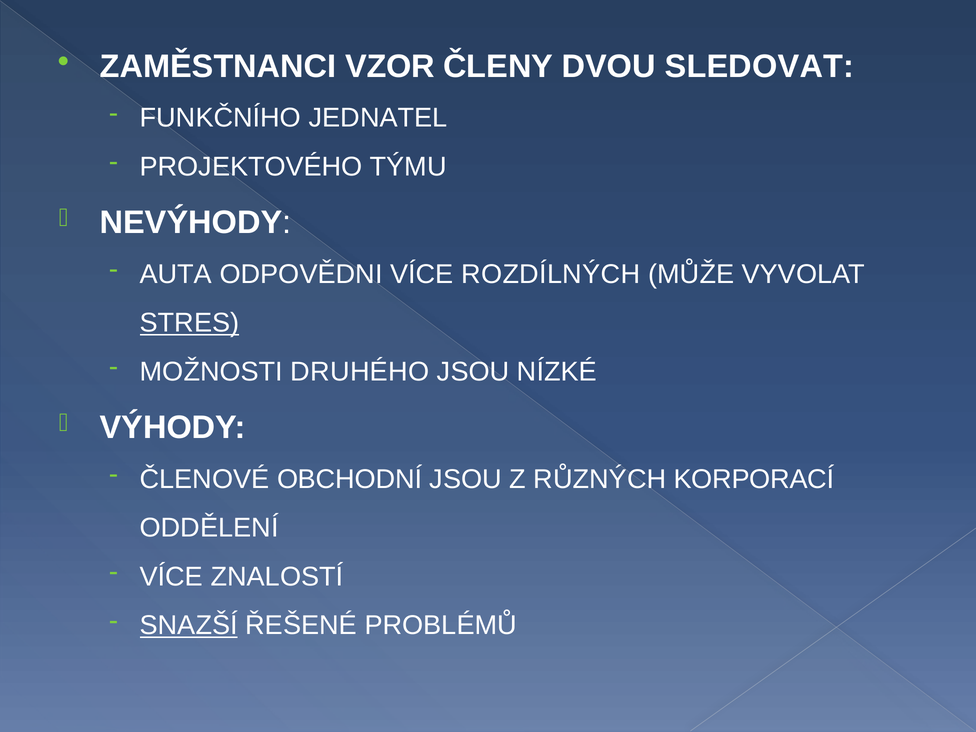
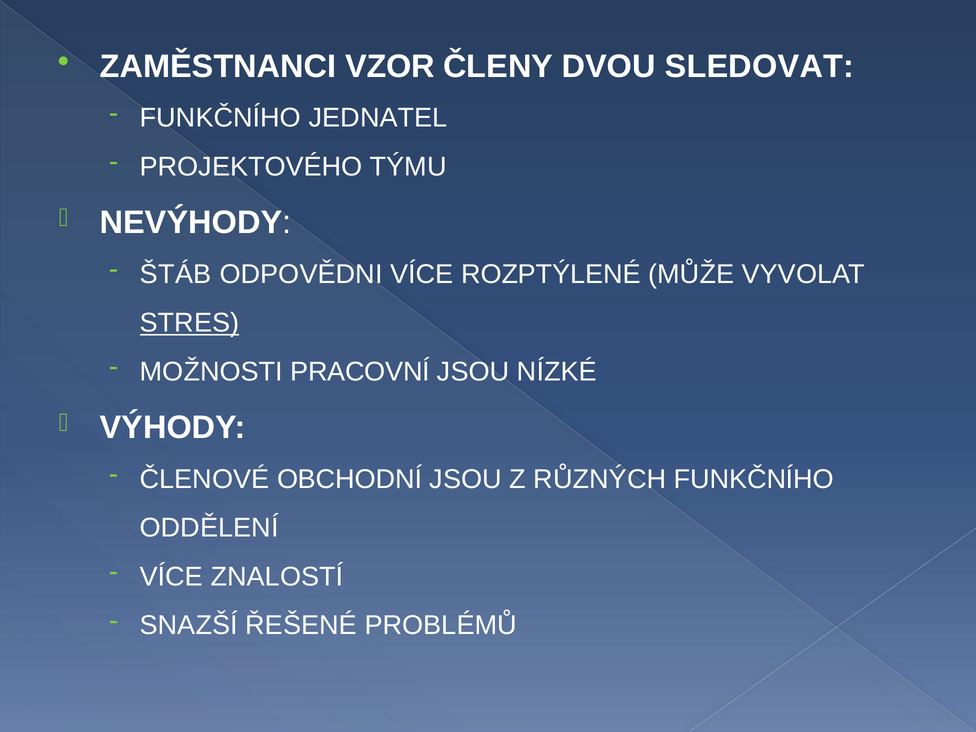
AUTA: AUTA -> ŠTÁB
ROZDÍLNÝCH: ROZDÍLNÝCH -> ROZPTÝLENÉ
DRUHÉHO: DRUHÉHO -> PRACOVNÍ
RŮZNÝCH KORPORACÍ: KORPORACÍ -> FUNKČNÍHO
SNAZŠÍ underline: present -> none
